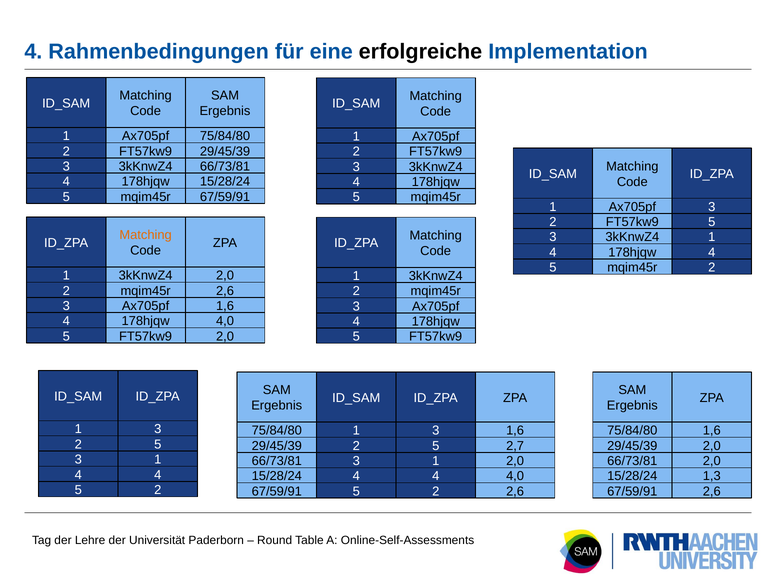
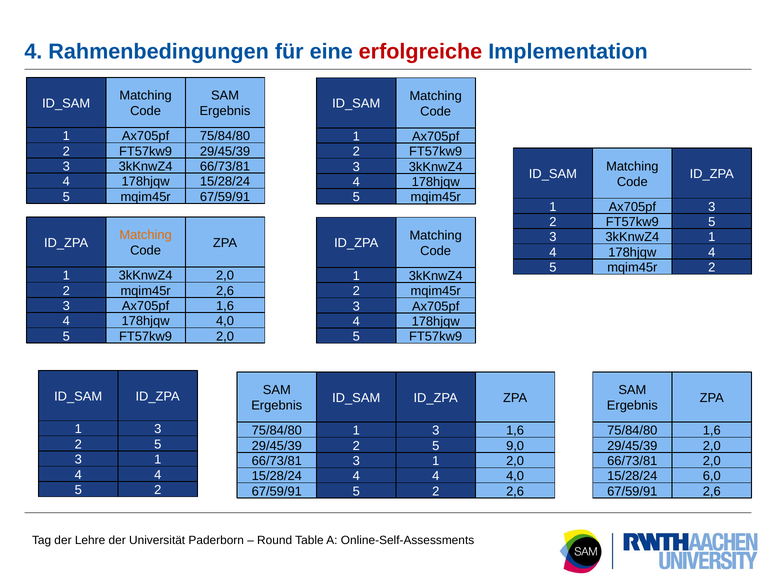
erfolgreiche colour: black -> red
2,7: 2,7 -> 9,0
1,3: 1,3 -> 6,0
